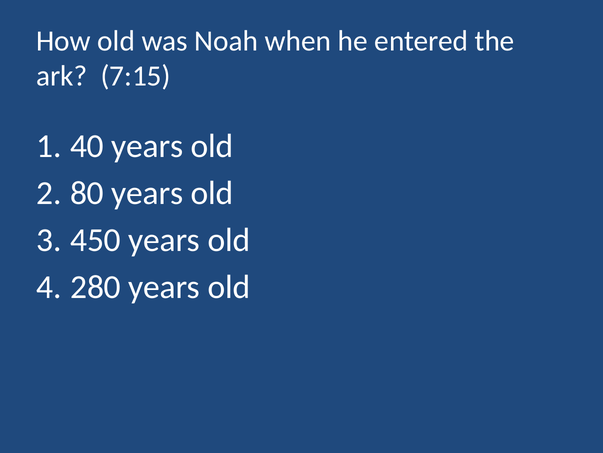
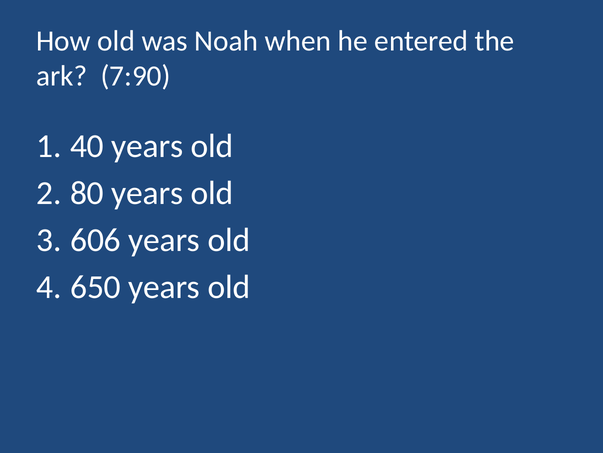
7:15: 7:15 -> 7:90
450: 450 -> 606
280: 280 -> 650
